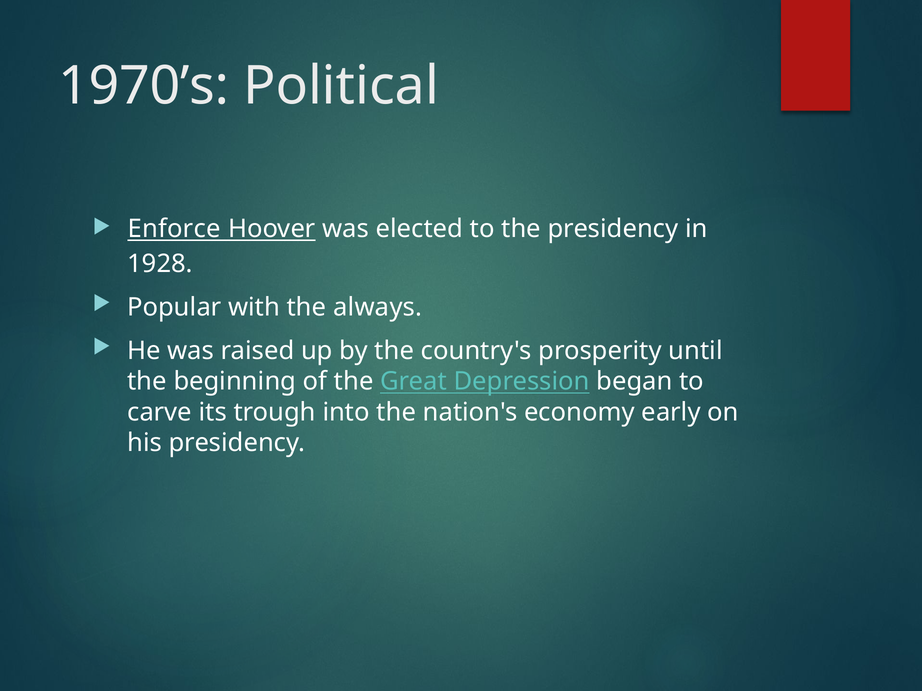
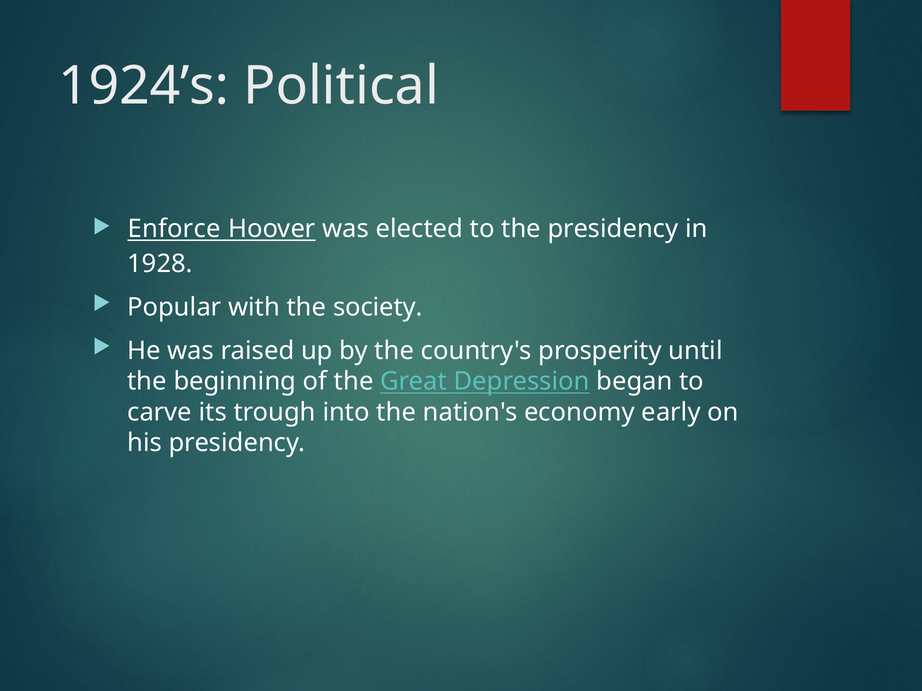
1970’s: 1970’s -> 1924’s
always: always -> society
